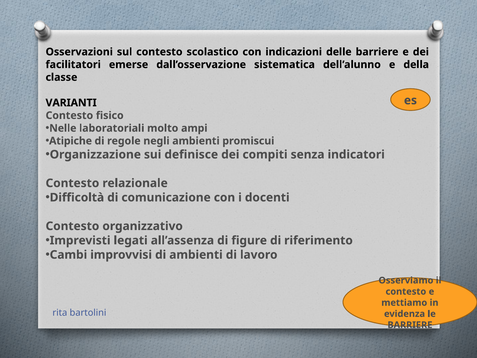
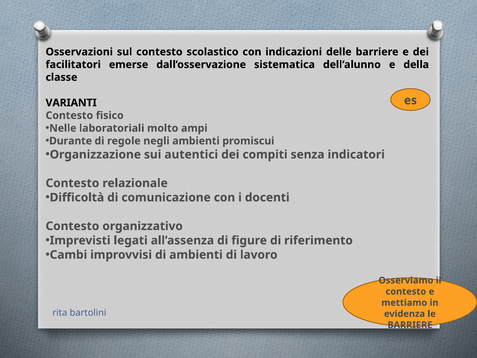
Atipiche: Atipiche -> Durante
definisce: definisce -> autentici
